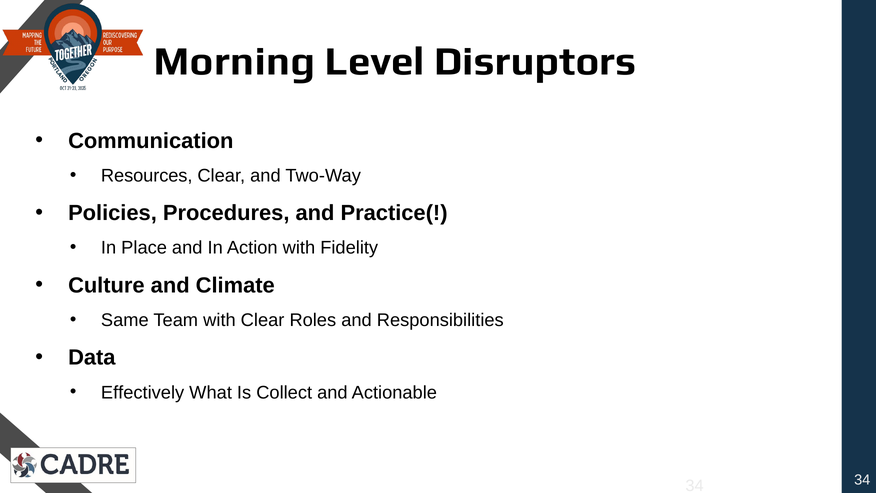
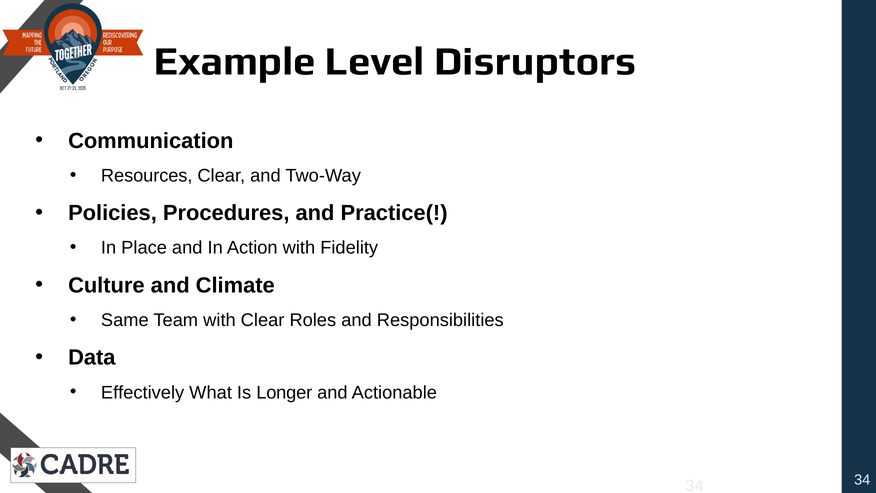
Morning: Morning -> Example
Collect: Collect -> Longer
